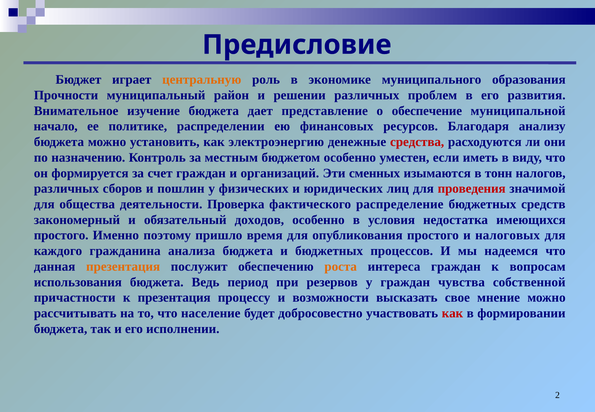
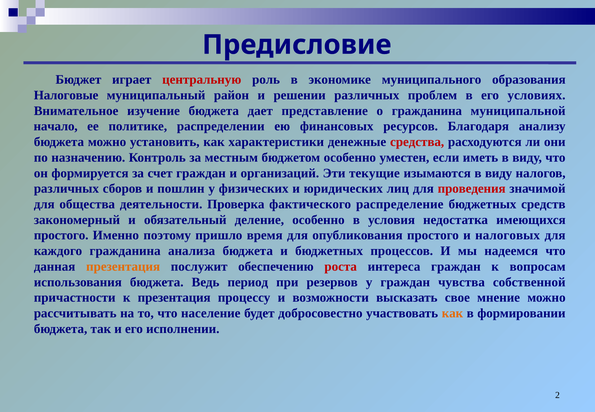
центральную colour: orange -> red
Прочности: Прочности -> Налоговые
развития: развития -> условиях
о обеспечение: обеспечение -> гражданина
электроэнергию: электроэнергию -> характеристики
сменных: сменных -> текущие
изымаются в тонн: тонн -> виду
доходов: доходов -> деление
роста colour: orange -> red
как at (452, 313) colour: red -> orange
